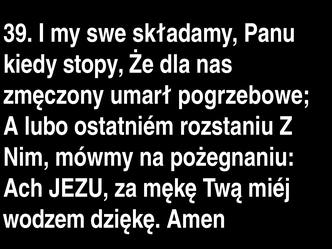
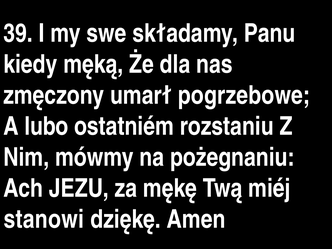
stopy: stopy -> męką
wodzem: wodzem -> stanowi
